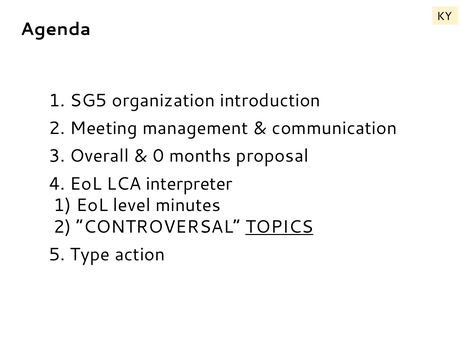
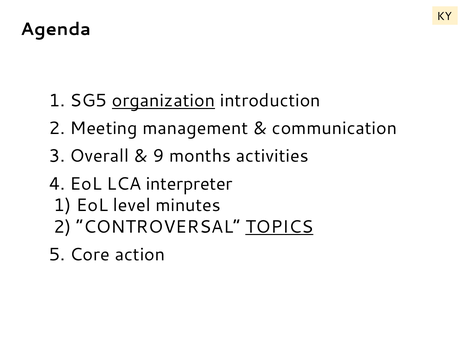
organization underline: none -> present
0: 0 -> 9
proposal: proposal -> activities
Type: Type -> Core
